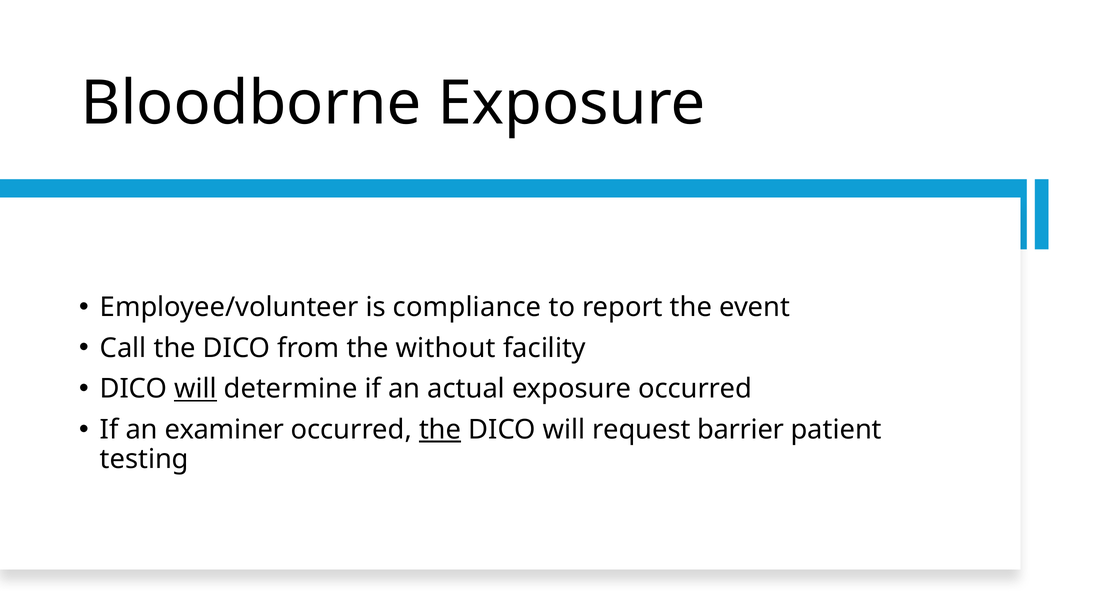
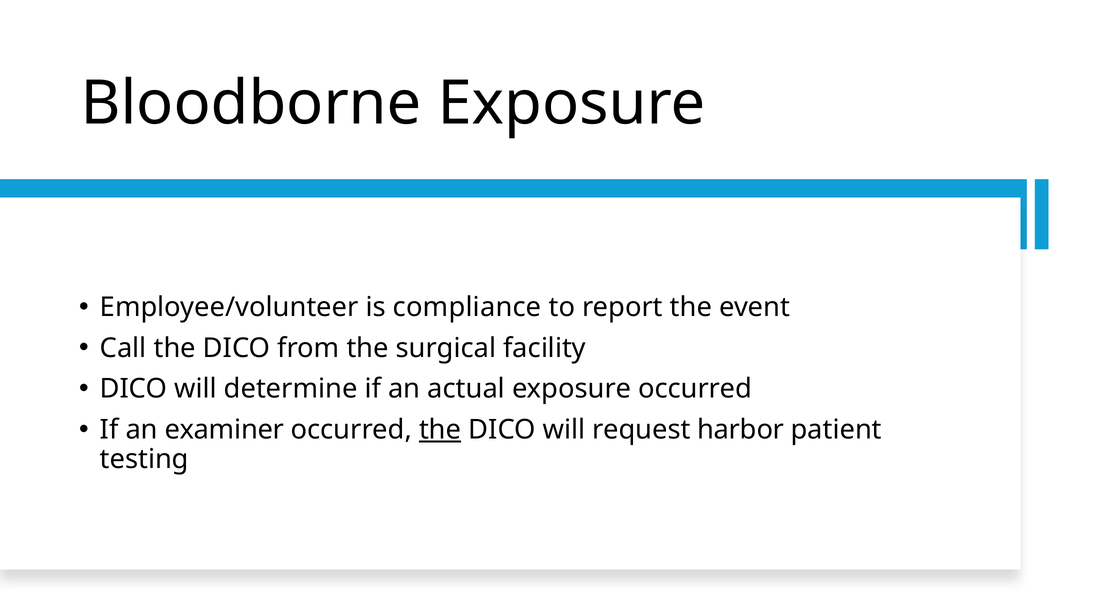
without: without -> surgical
will at (195, 389) underline: present -> none
barrier: barrier -> harbor
